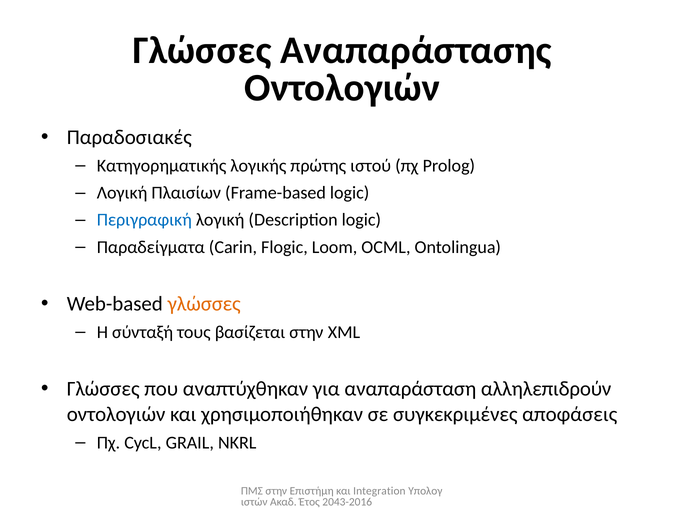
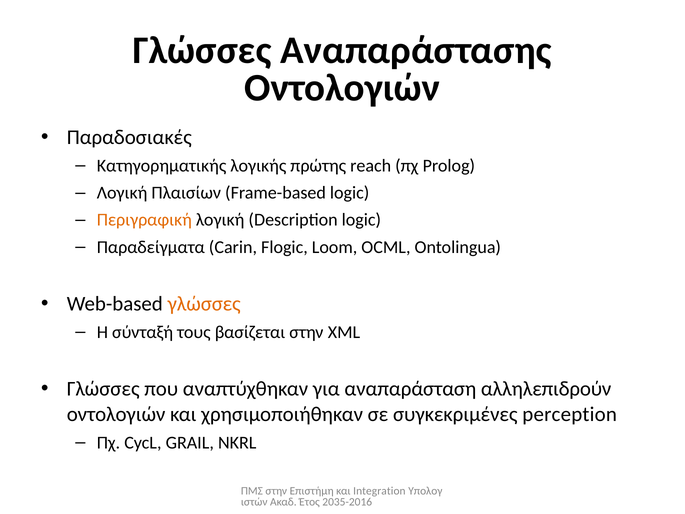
ιστού: ιστού -> reach
Περιγραφική colour: blue -> orange
αποφάσεις: αποφάσεις -> perception
2043-2016: 2043-2016 -> 2035-2016
